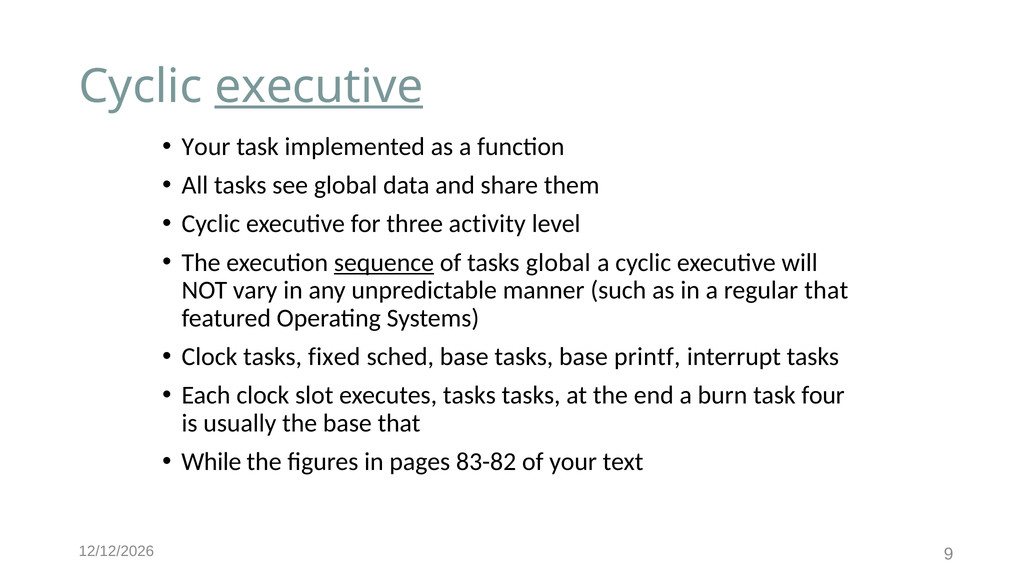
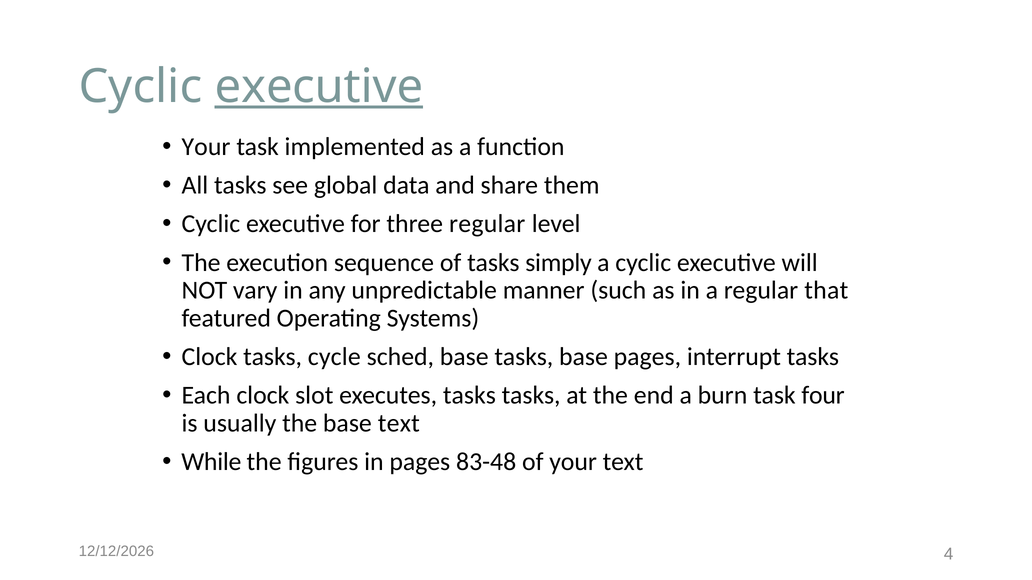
three activity: activity -> regular
sequence underline: present -> none
tasks global: global -> simply
fixed: fixed -> cycle
base printf: printf -> pages
base that: that -> text
83-82: 83-82 -> 83-48
9: 9 -> 4
